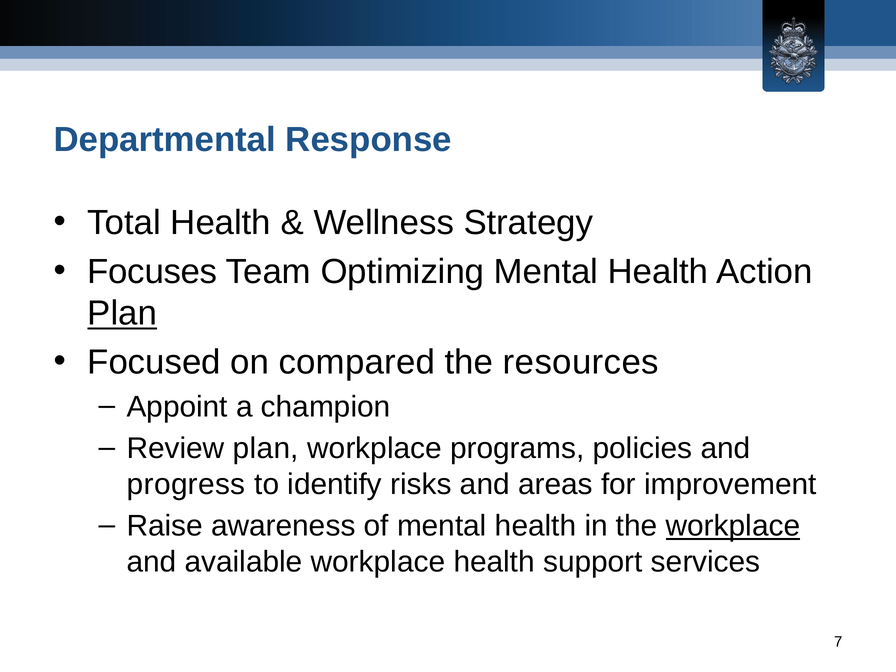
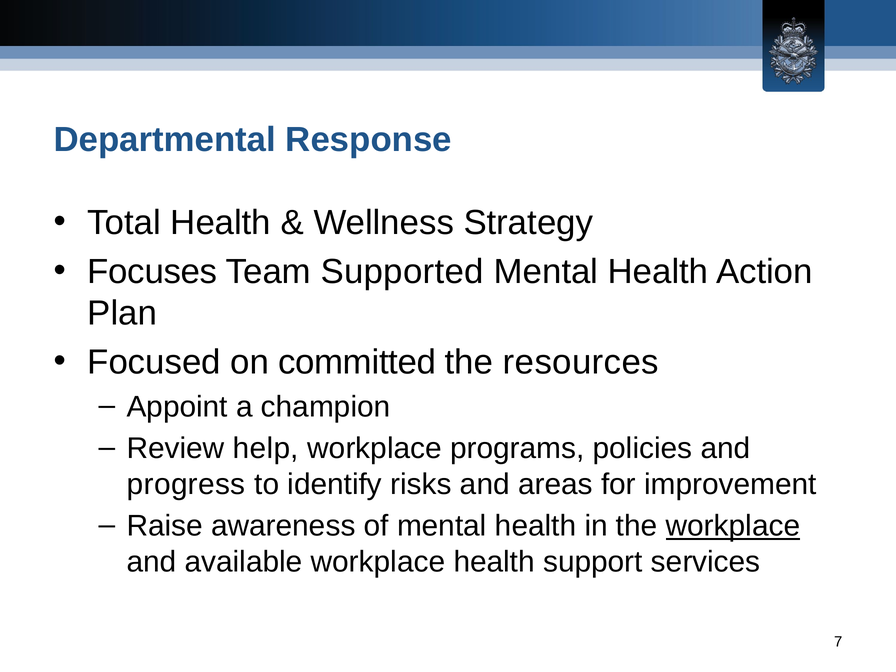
Optimizing: Optimizing -> Supported
Plan at (122, 313) underline: present -> none
compared: compared -> committed
Review plan: plan -> help
